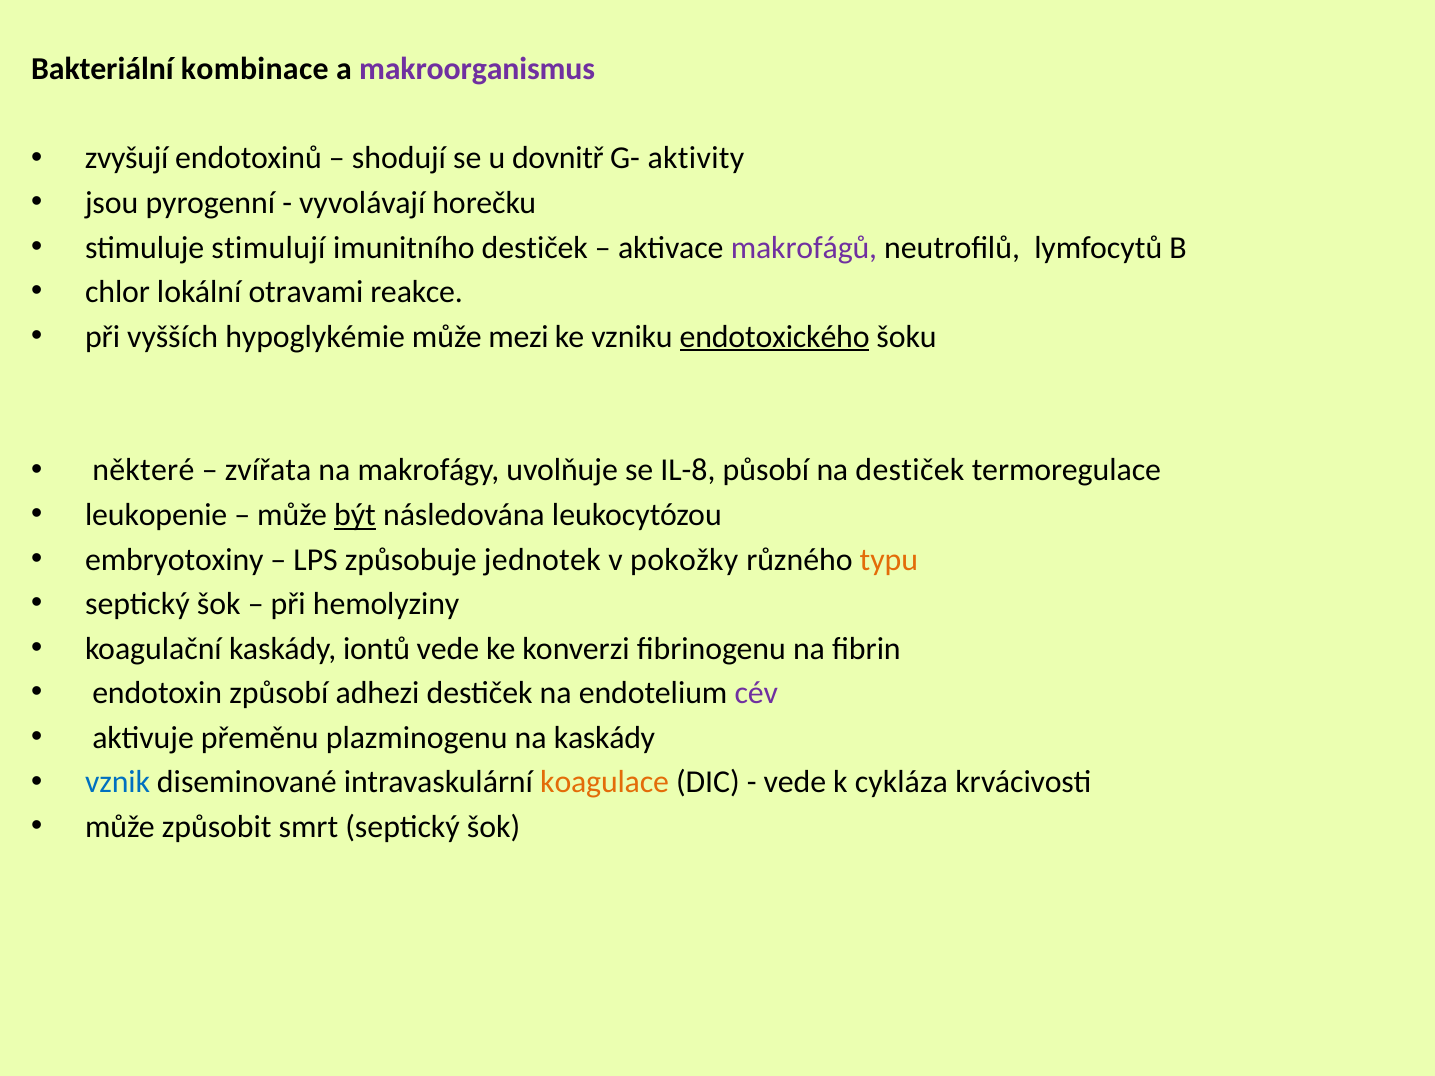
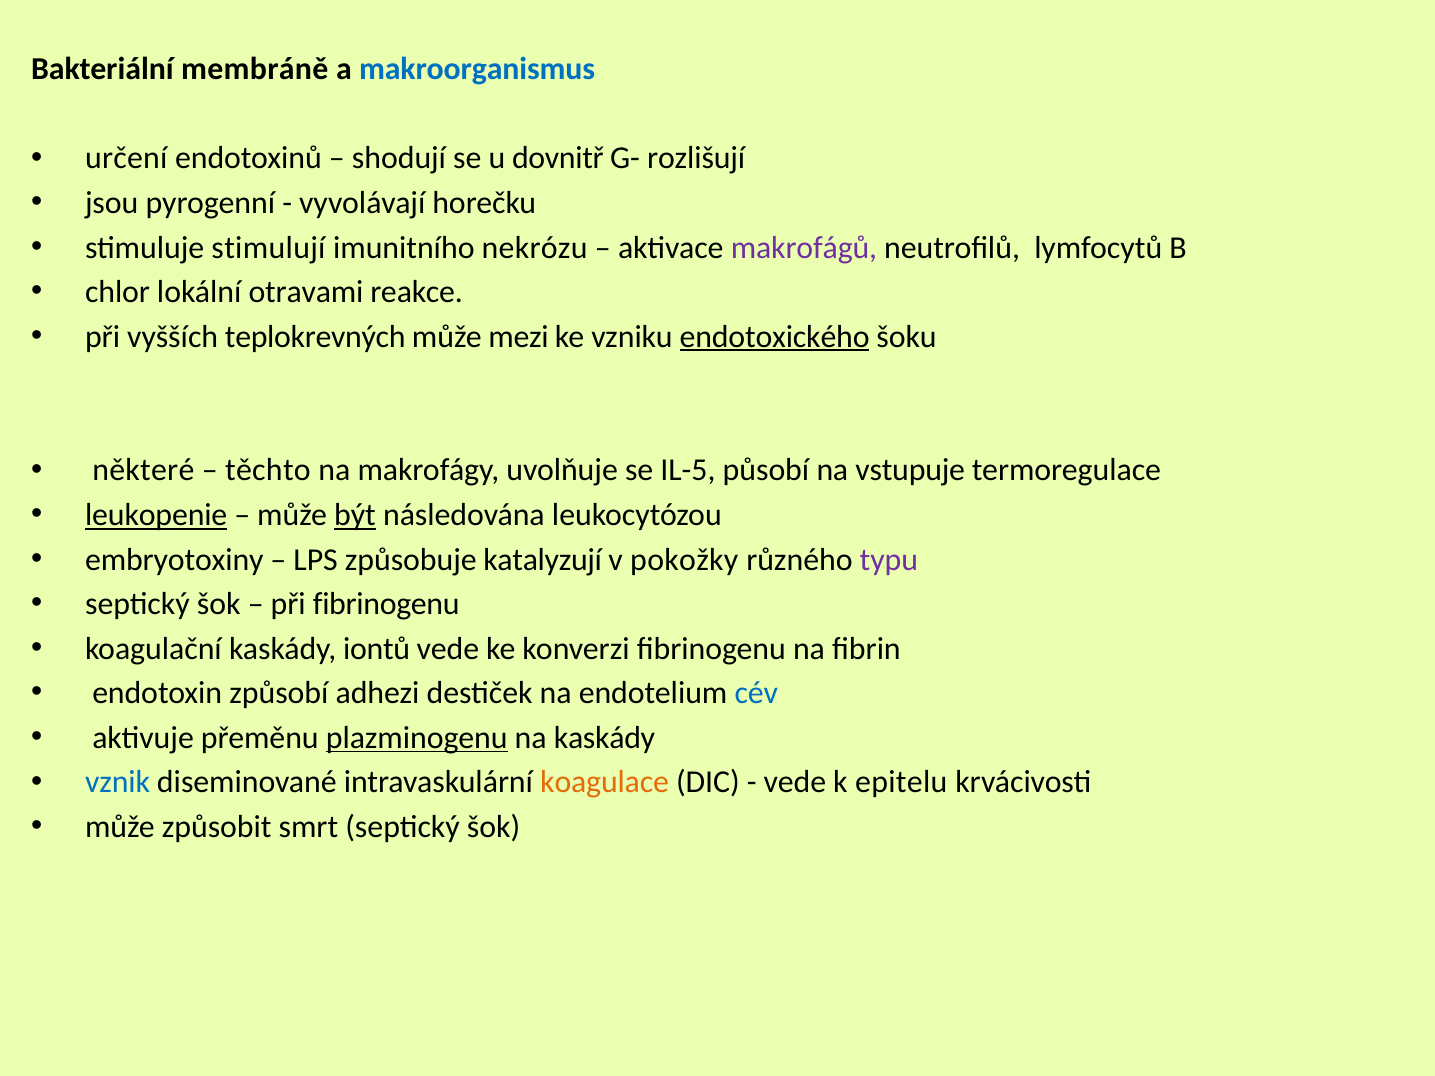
kombinace: kombinace -> membráně
makroorganismus colour: purple -> blue
zvyšují: zvyšují -> určení
aktivity: aktivity -> rozlišují
imunitního destiček: destiček -> nekrózu
hypoglykémie: hypoglykémie -> teplokrevných
zvířata: zvířata -> těchto
IL-8: IL-8 -> IL-5
na destiček: destiček -> vstupuje
leukopenie underline: none -> present
jednotek: jednotek -> katalyzují
typu colour: orange -> purple
při hemolyziny: hemolyziny -> fibrinogenu
cév colour: purple -> blue
plazminogenu underline: none -> present
cykláza: cykláza -> epitelu
